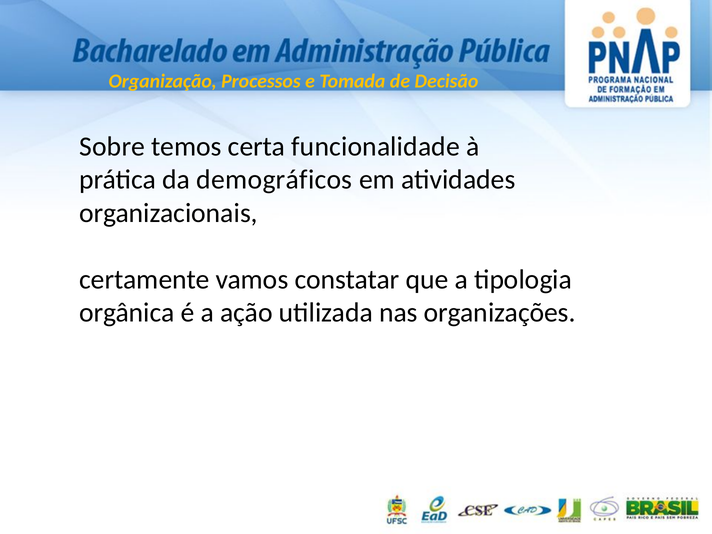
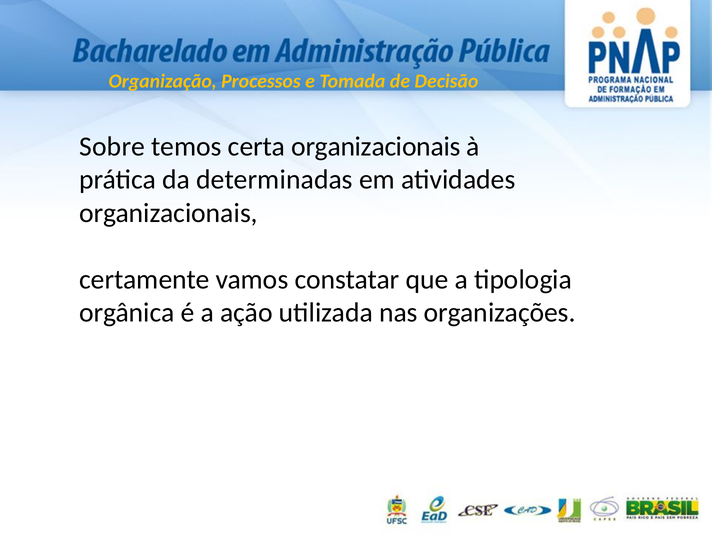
certa funcionalidade: funcionalidade -> organizacionais
demográficos: demográficos -> determinadas
